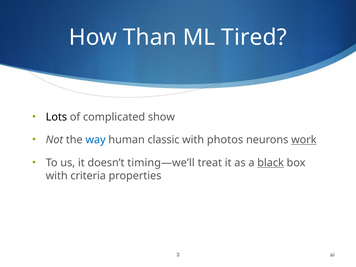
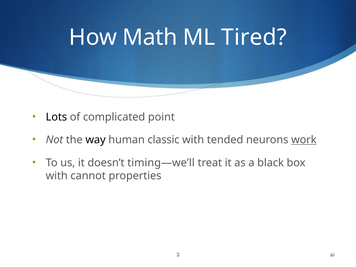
Than: Than -> Math
show: show -> point
way colour: blue -> black
photos: photos -> tended
black underline: present -> none
criteria: criteria -> cannot
